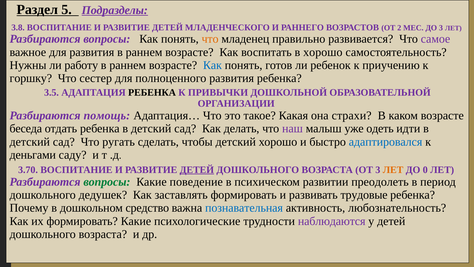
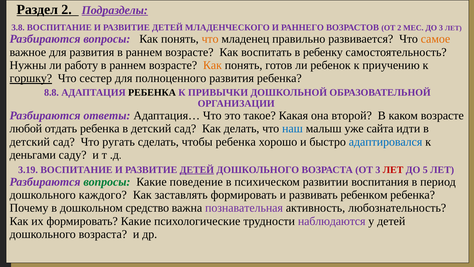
Раздел 5: 5 -> 2
самое colour: purple -> orange
в хорошо: хорошо -> ребенку
Как at (212, 65) colour: blue -> orange
горшку underline: none -> present
3.5: 3.5 -> 8.8
помощь: помощь -> ответы
страхи: страхи -> второй
беседа: беседа -> любой
наш colour: purple -> blue
одеть: одеть -> сайта
чтобы детский: детский -> ребенка
3.70: 3.70 -> 3.19
ЛЕТ at (393, 170) colour: orange -> red
0: 0 -> 5
преодолеть: преодолеть -> воспитания
дедушек: дедушек -> каждого
трудовые: трудовые -> ребенком
познавательная colour: blue -> purple
